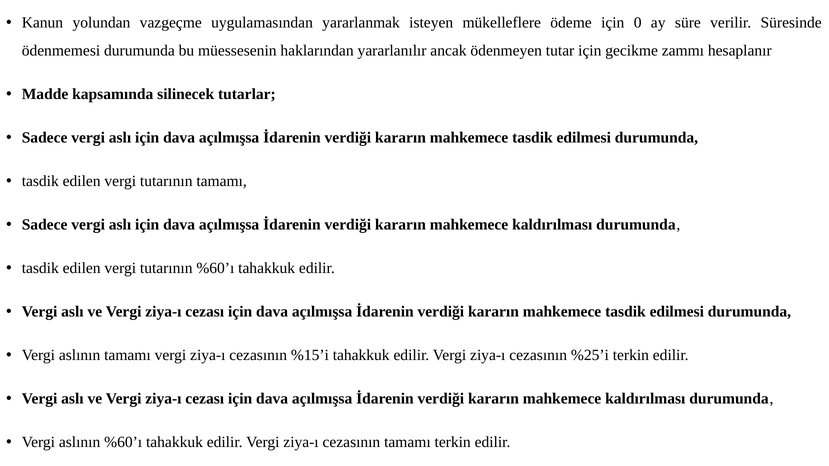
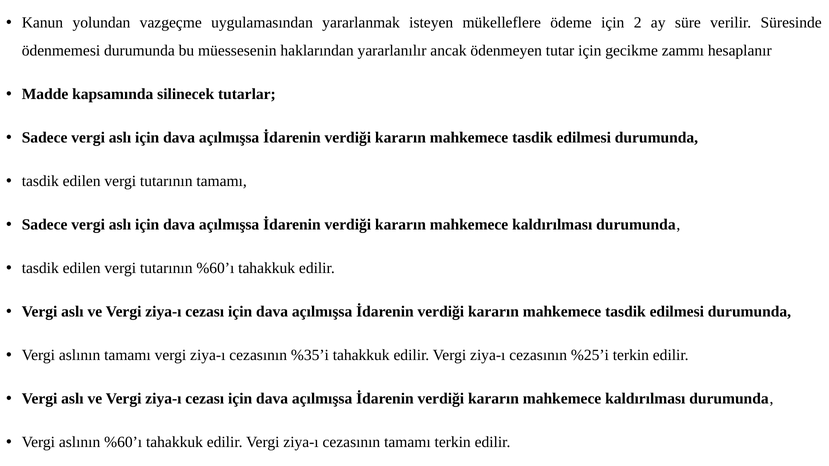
0: 0 -> 2
%15’i: %15’i -> %35’i
